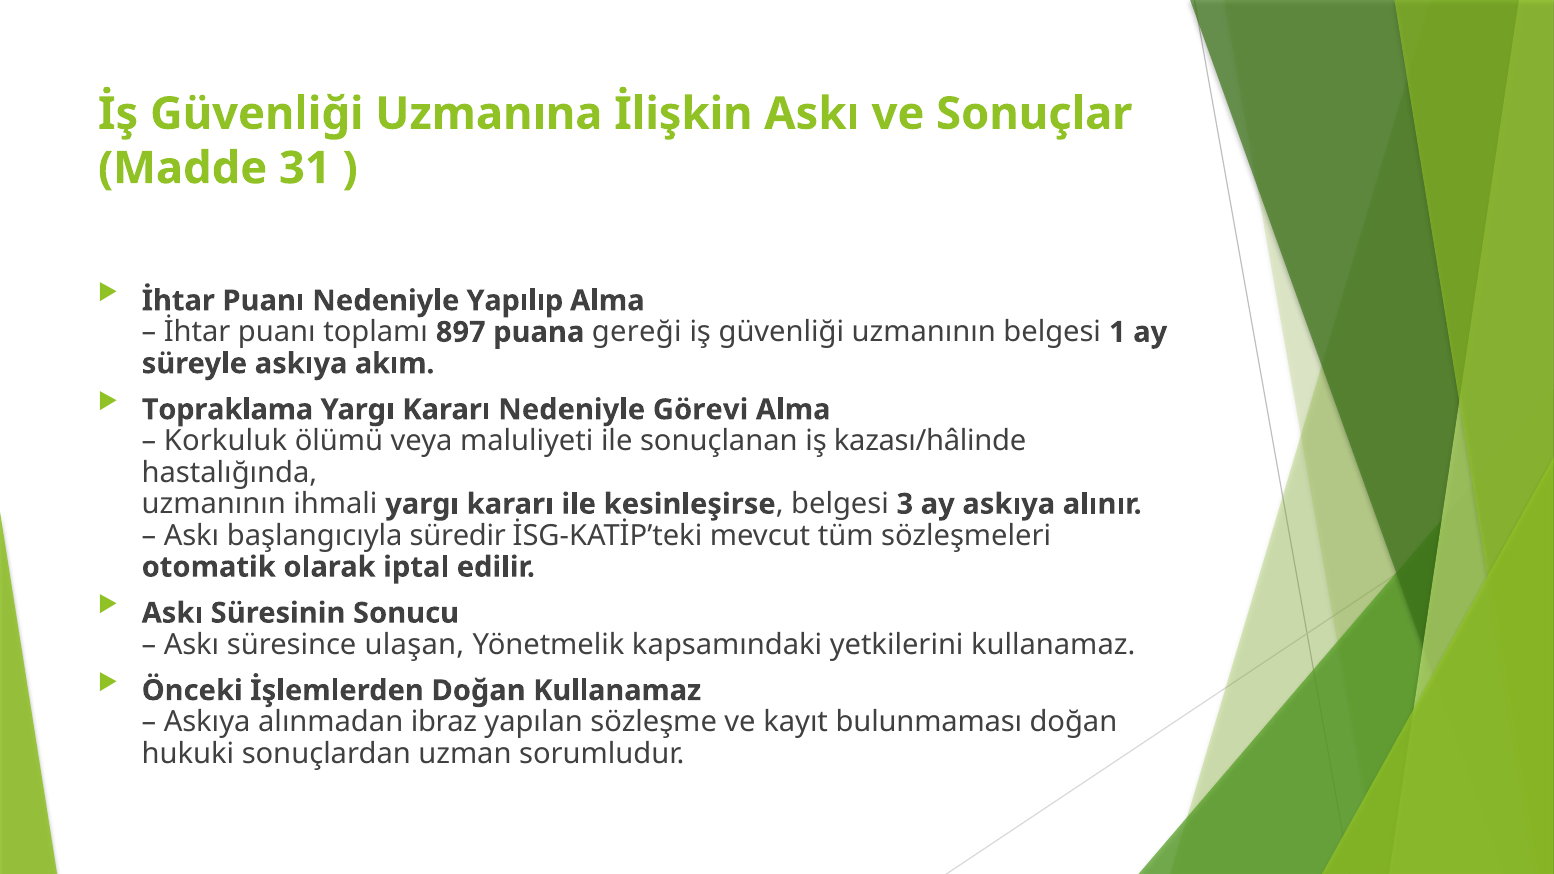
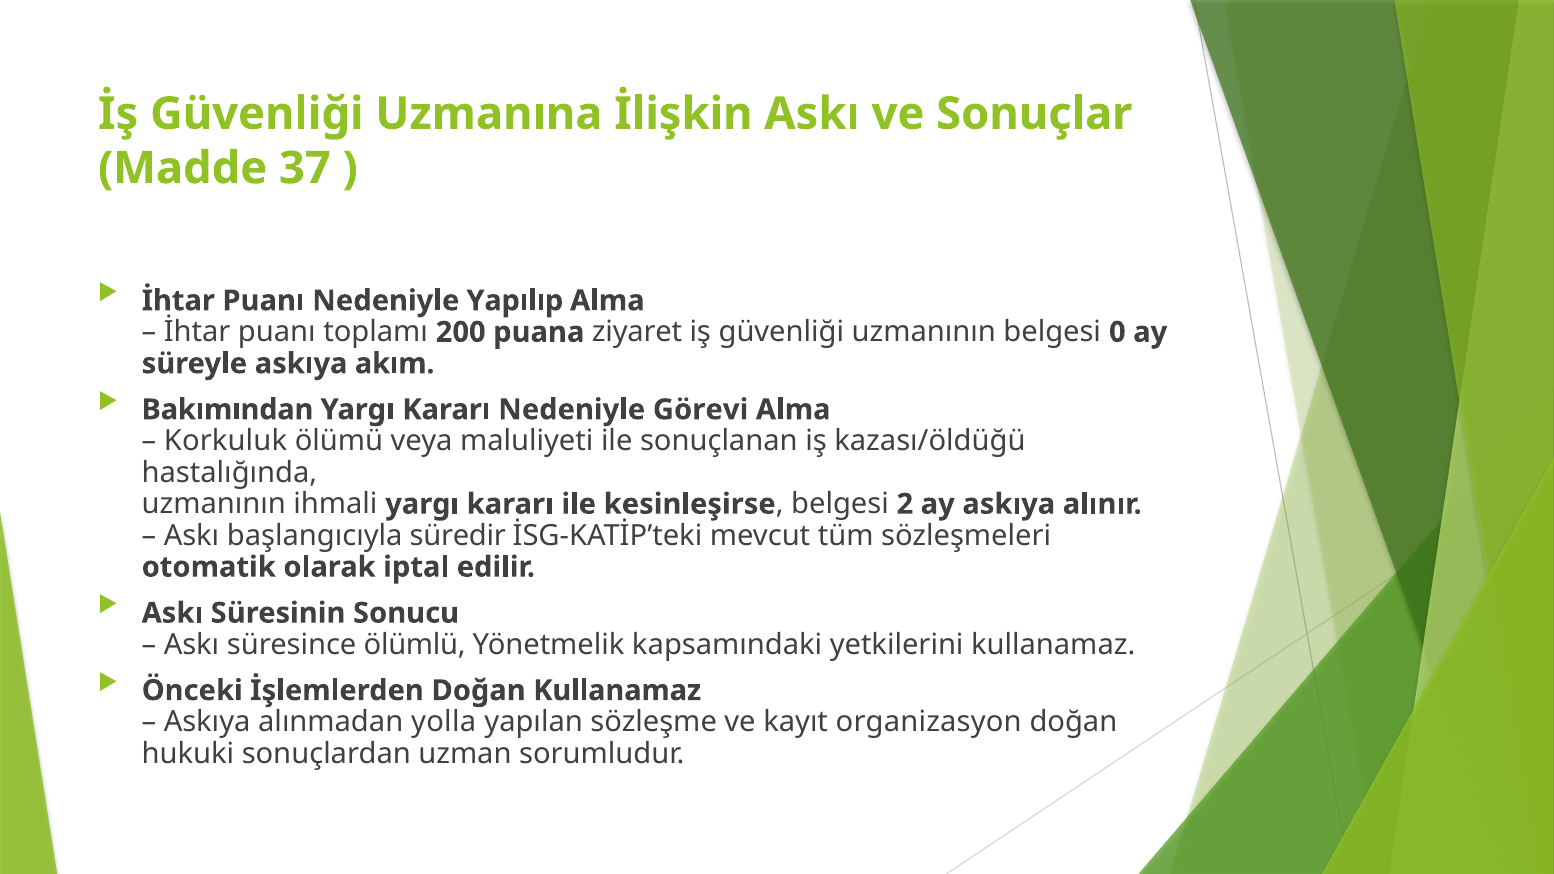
31: 31 -> 37
897: 897 -> 200
gereği: gereği -> ziyaret
1: 1 -> 0
Topraklama: Topraklama -> Bakımından
kazası/hâlinde: kazası/hâlinde -> kazası/öldüğü
3: 3 -> 2
ulaşan: ulaşan -> ölümlü
ibraz: ibraz -> yolla
bulunmaması: bulunmaması -> organizasyon
